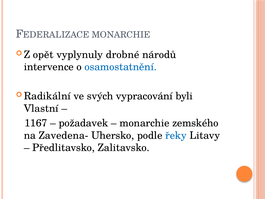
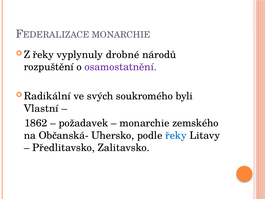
opět at (43, 55): opět -> řeky
intervence: intervence -> rozpuštění
osamostatnění colour: blue -> purple
vypracování: vypracování -> soukromého
1167: 1167 -> 1862
Zavedena-: Zavedena- -> Občanská-
